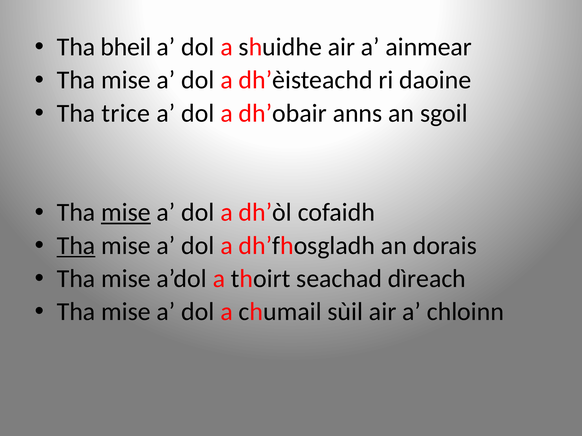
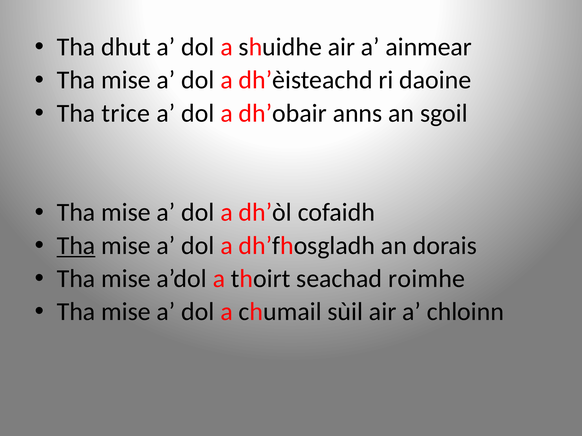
bheil: bheil -> dhut
mise at (126, 213) underline: present -> none
dìreach: dìreach -> roimhe
